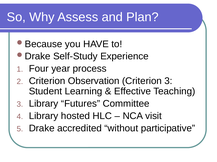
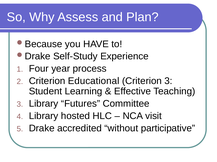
Observation: Observation -> Educational
